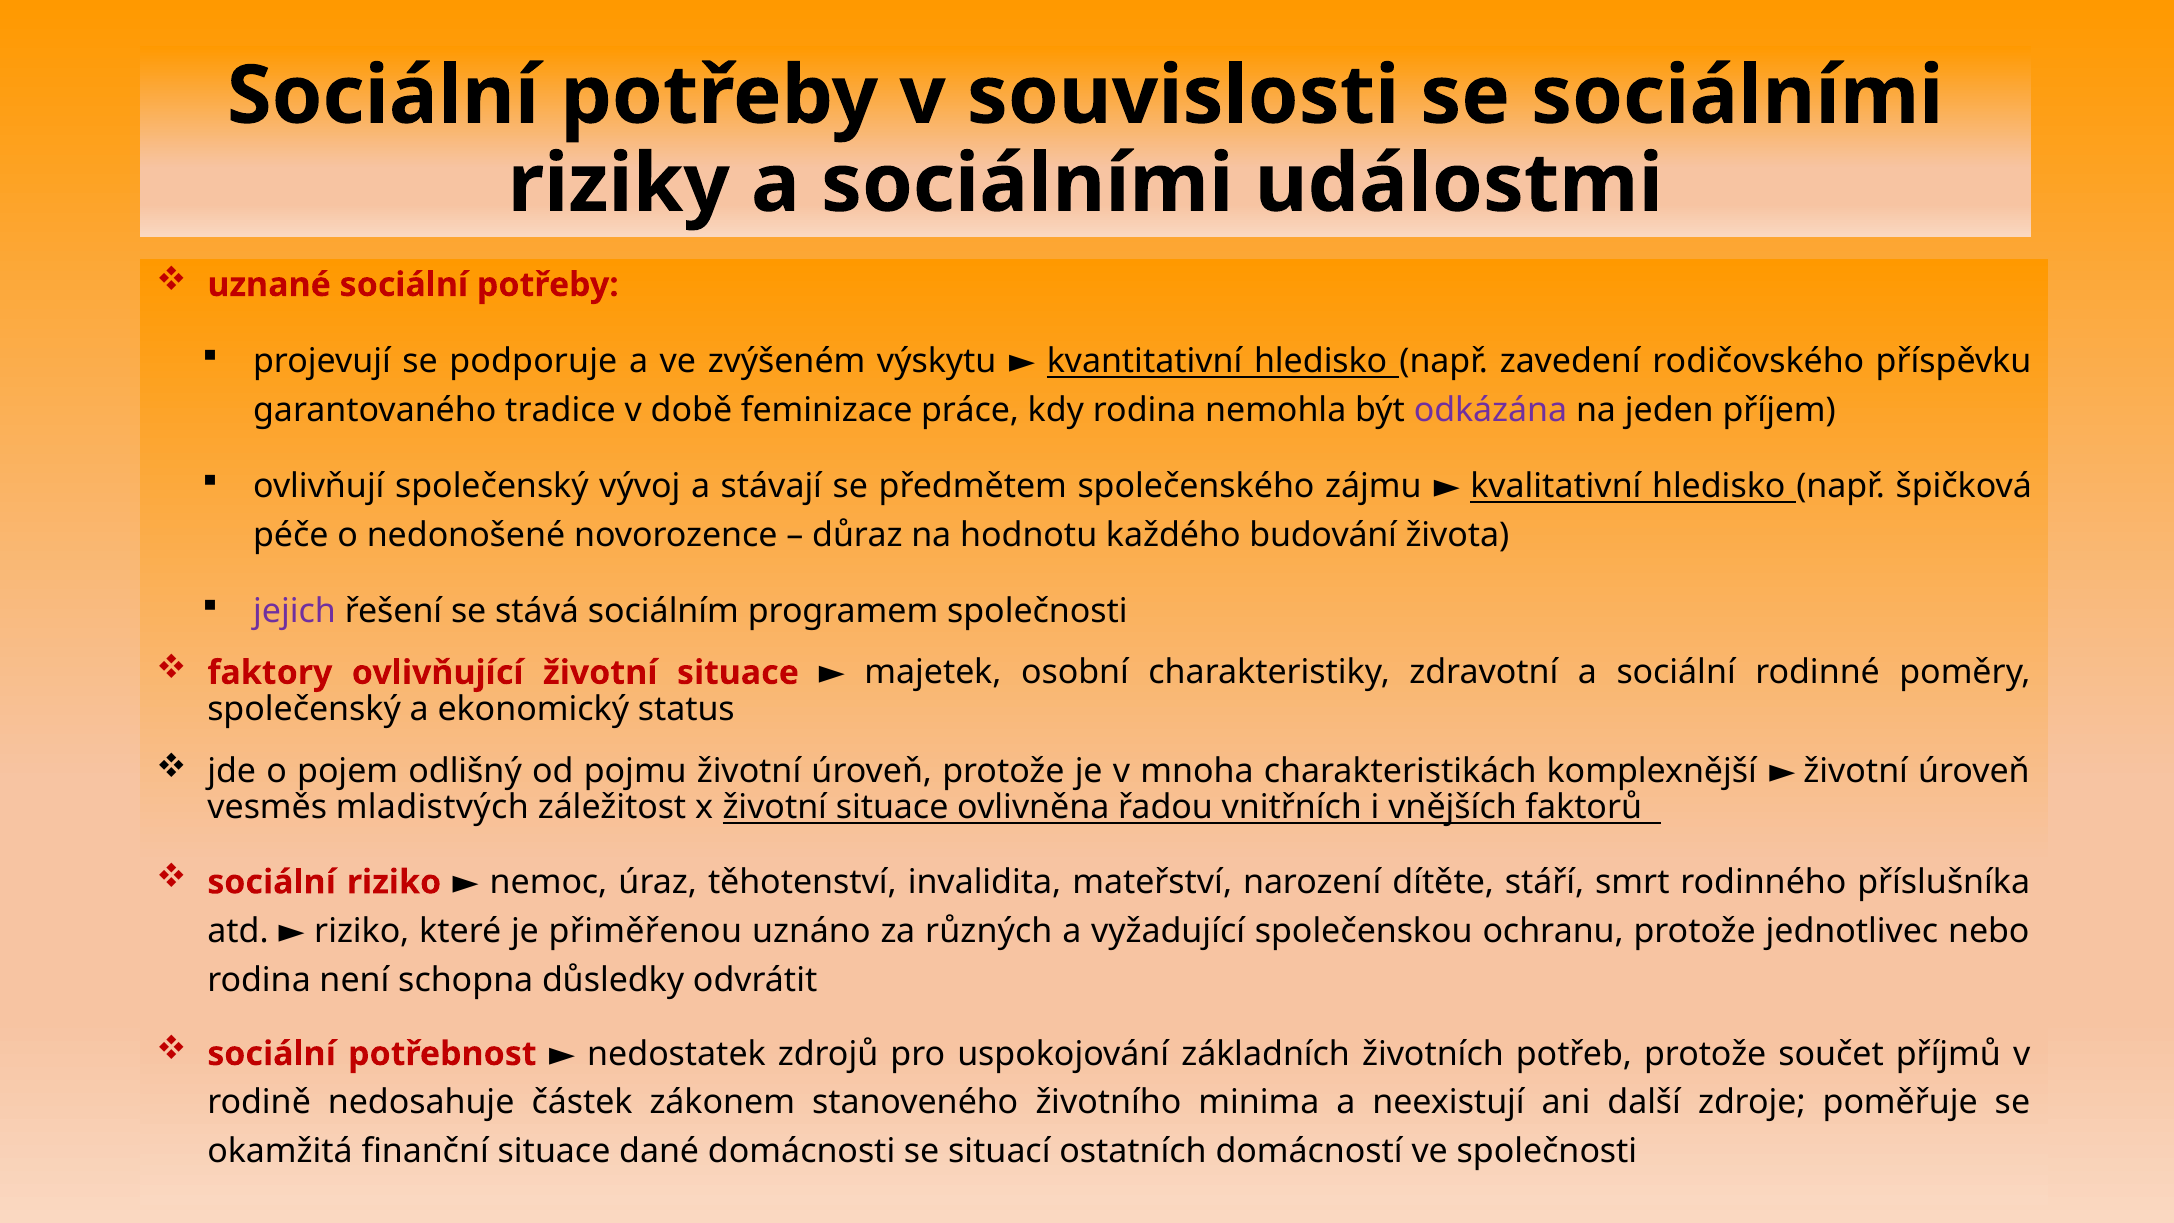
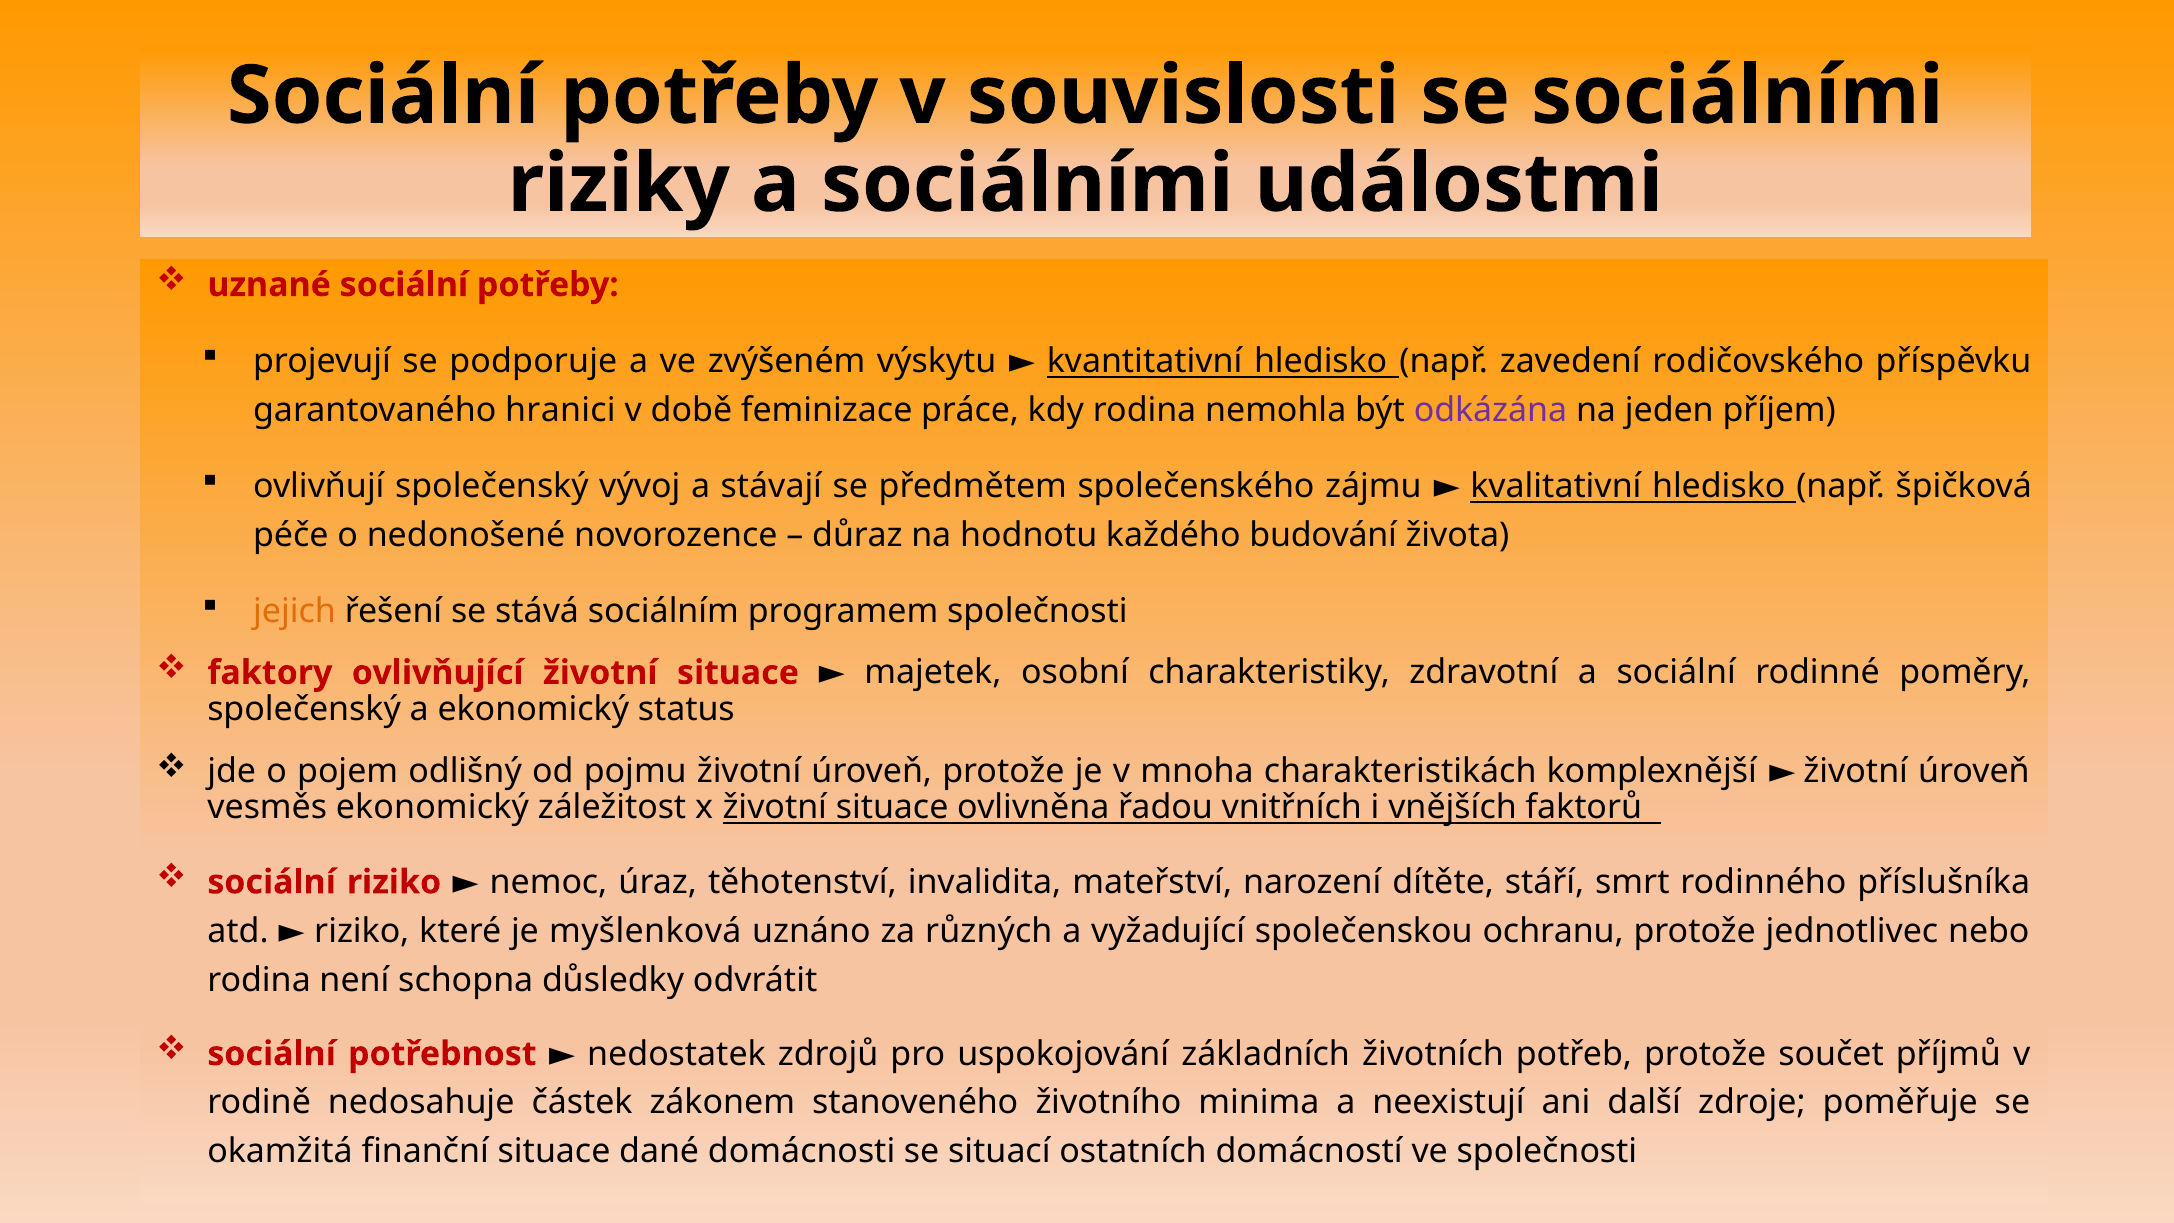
tradice: tradice -> hranici
jejich colour: purple -> orange
vesměs mladistvých: mladistvých -> ekonomický
přiměřenou: přiměřenou -> myšlenková
